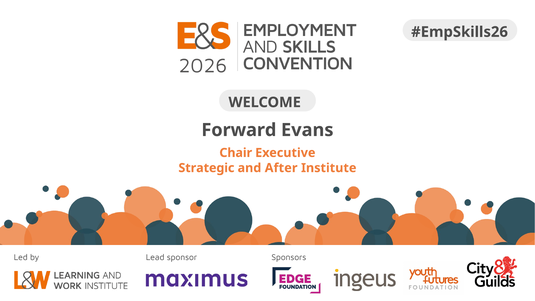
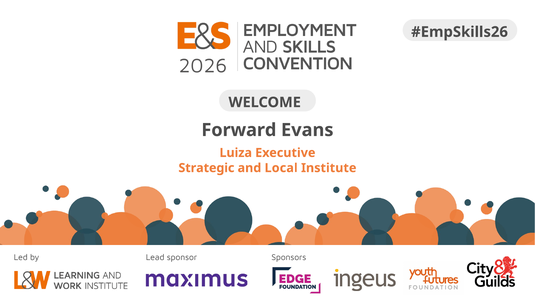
Chair: Chair -> Luiza
After: After -> Local
